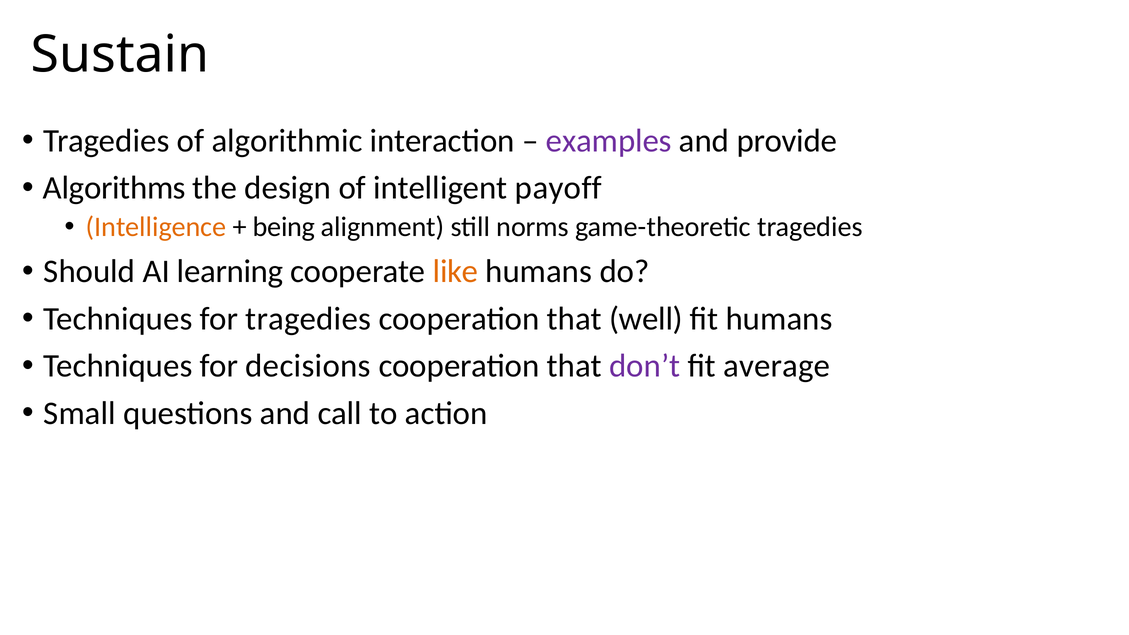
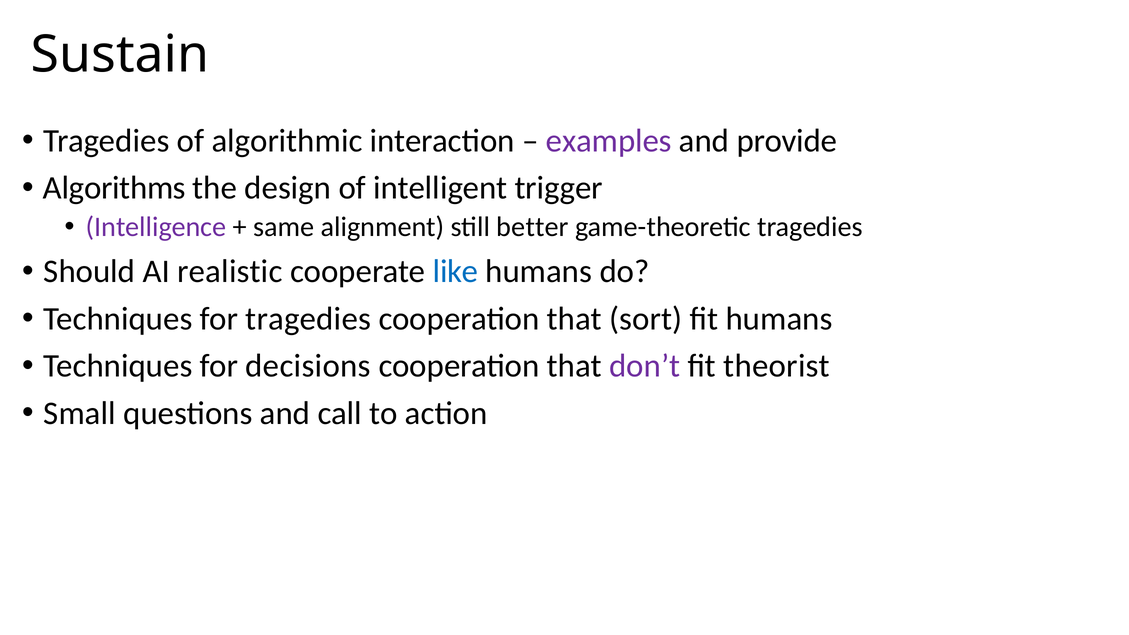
payoff: payoff -> trigger
Intelligence colour: orange -> purple
being: being -> same
norms: norms -> better
learning: learning -> realistic
like colour: orange -> blue
well: well -> sort
average: average -> theorist
